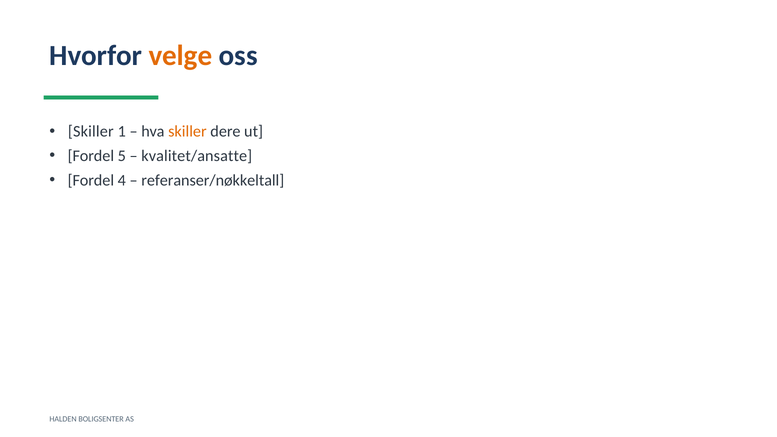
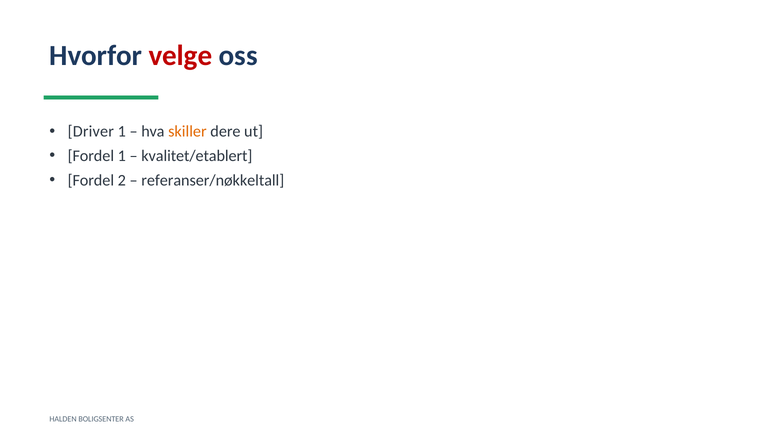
velge colour: orange -> red
Skiller at (91, 132): Skiller -> Driver
Fordel 5: 5 -> 1
kvalitet/ansatte: kvalitet/ansatte -> kvalitet/etablert
4: 4 -> 2
